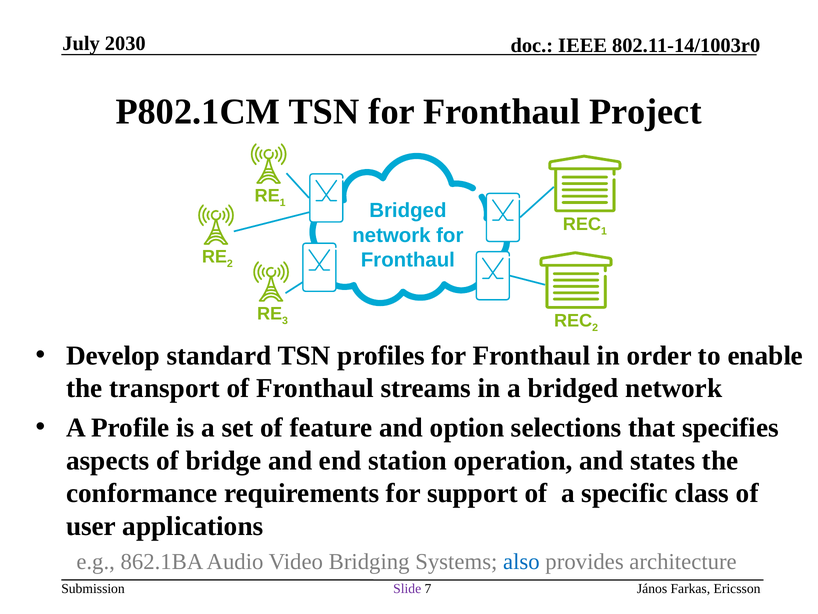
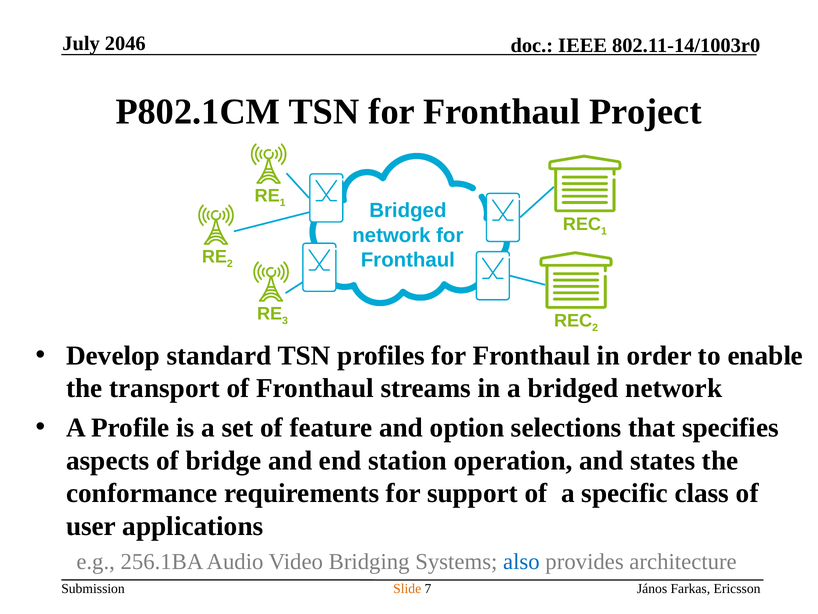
2030: 2030 -> 2046
862.1BA: 862.1BA -> 256.1BA
Slide colour: purple -> orange
